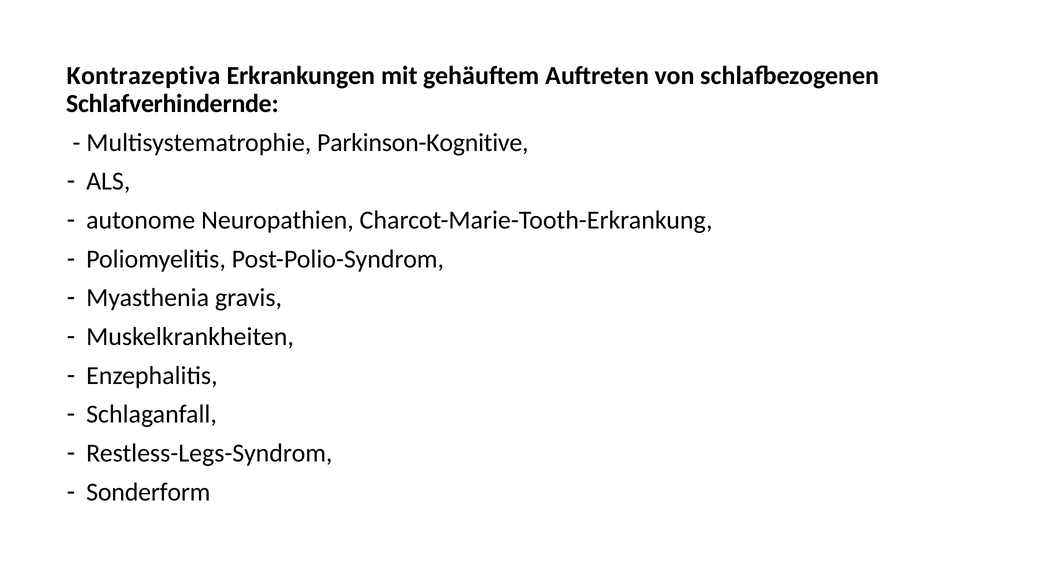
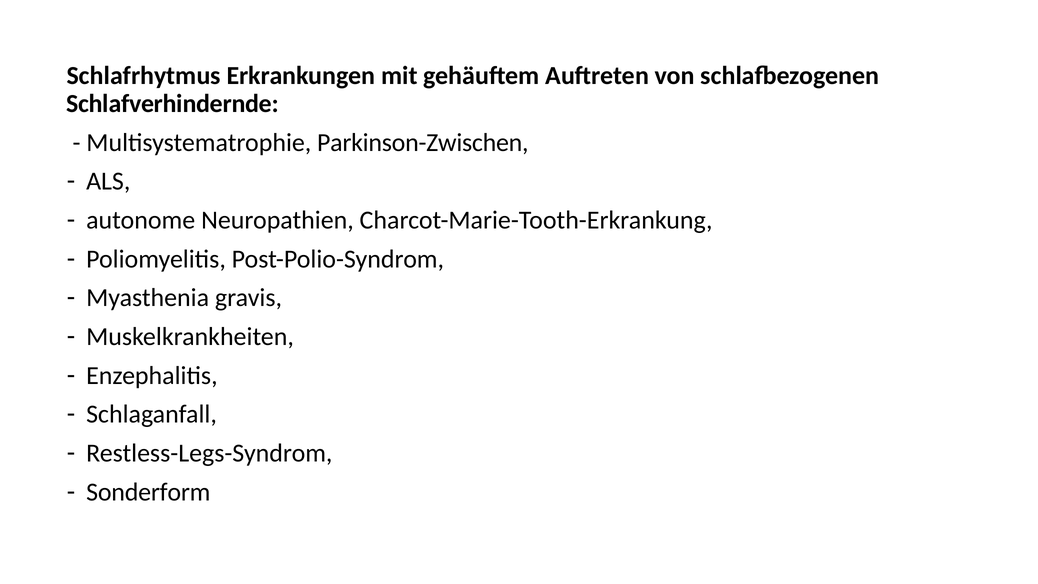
Kontrazeptiva: Kontrazeptiva -> Schlafrhytmus
Parkinson-Kognitive: Parkinson-Kognitive -> Parkinson-Zwischen
